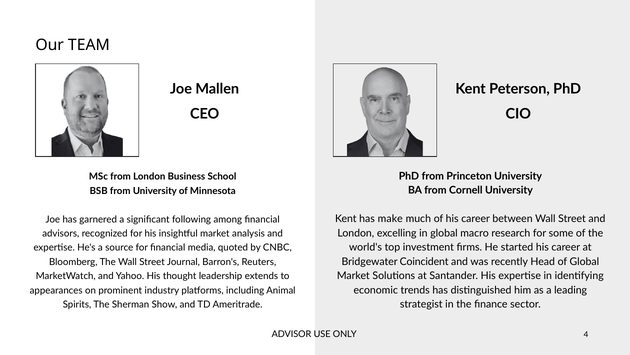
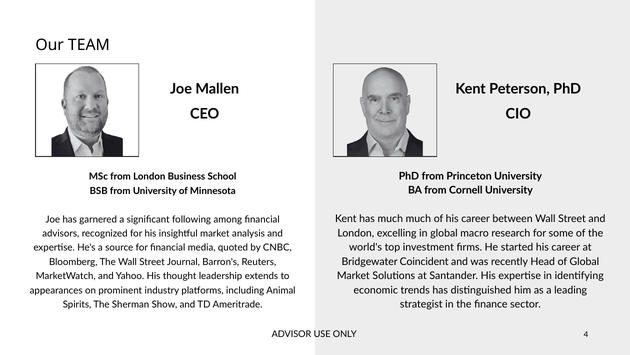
has make: make -> much
